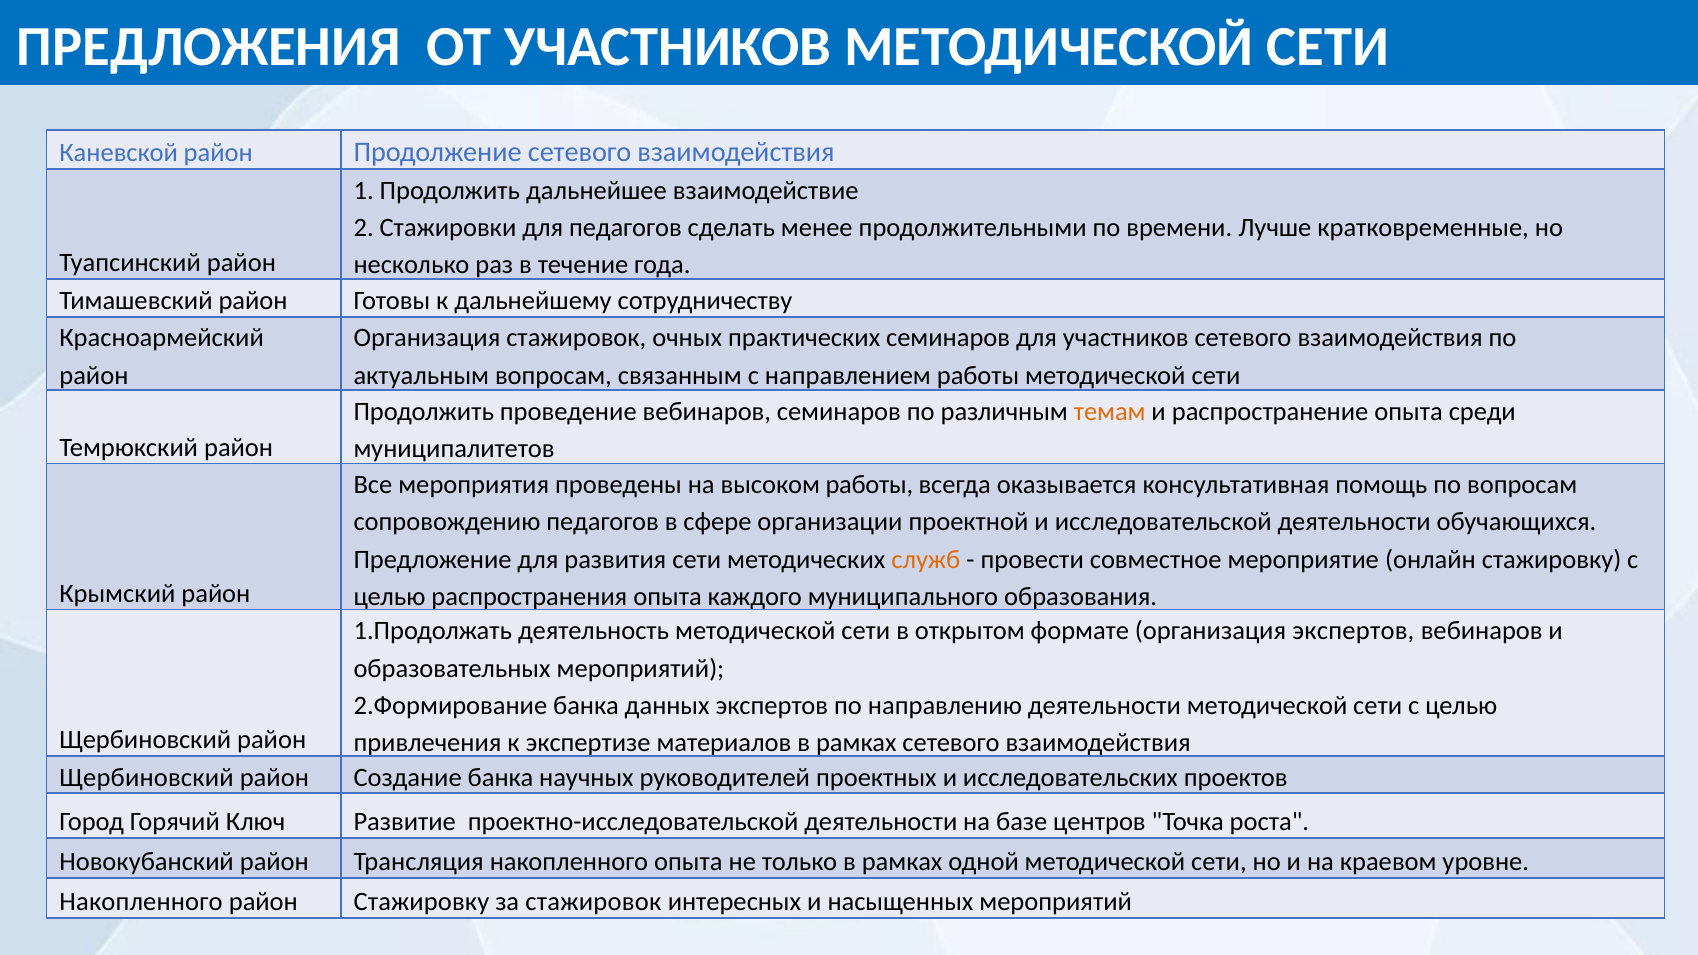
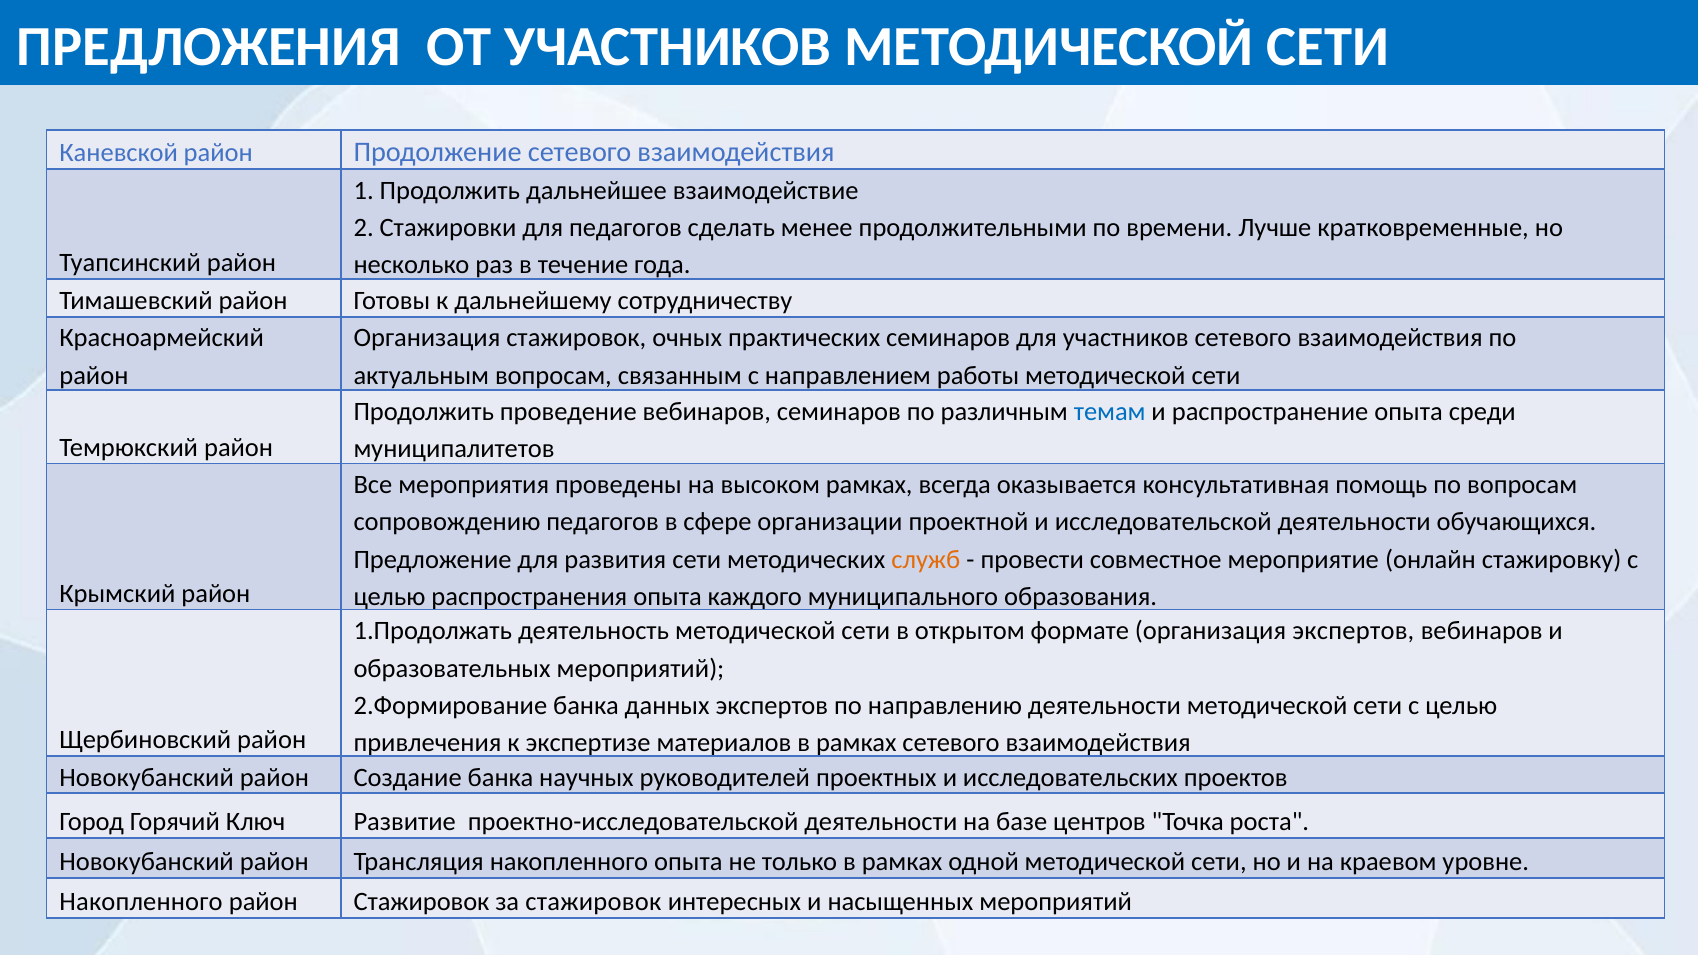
темам colour: orange -> blue
высоком работы: работы -> рамках
Щербиновский at (147, 778): Щербиновский -> Новокубанский
район Стажировку: Стажировку -> Стажировок
